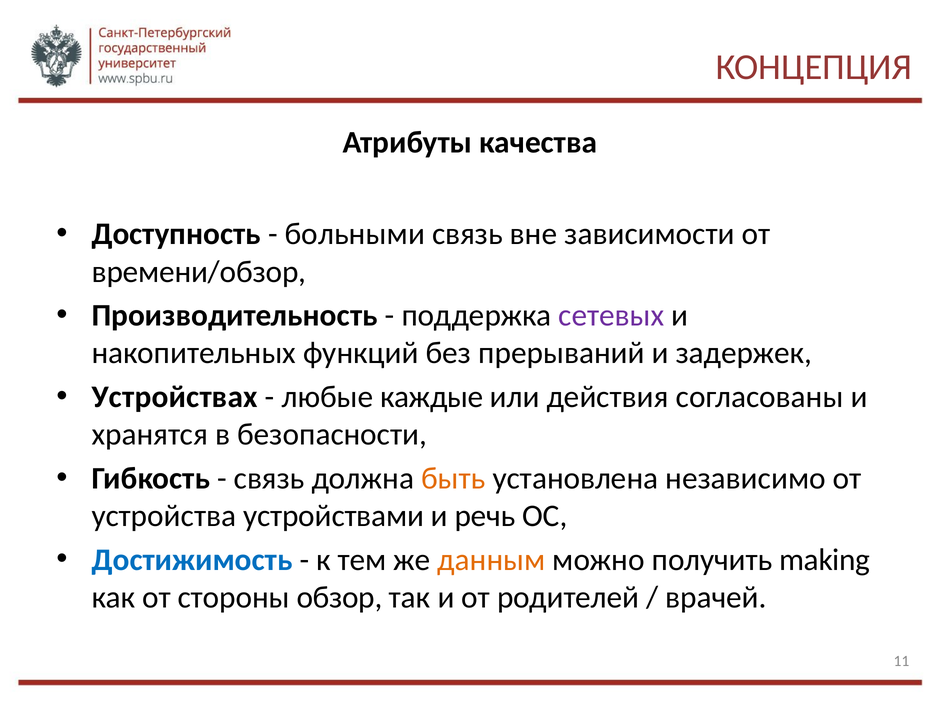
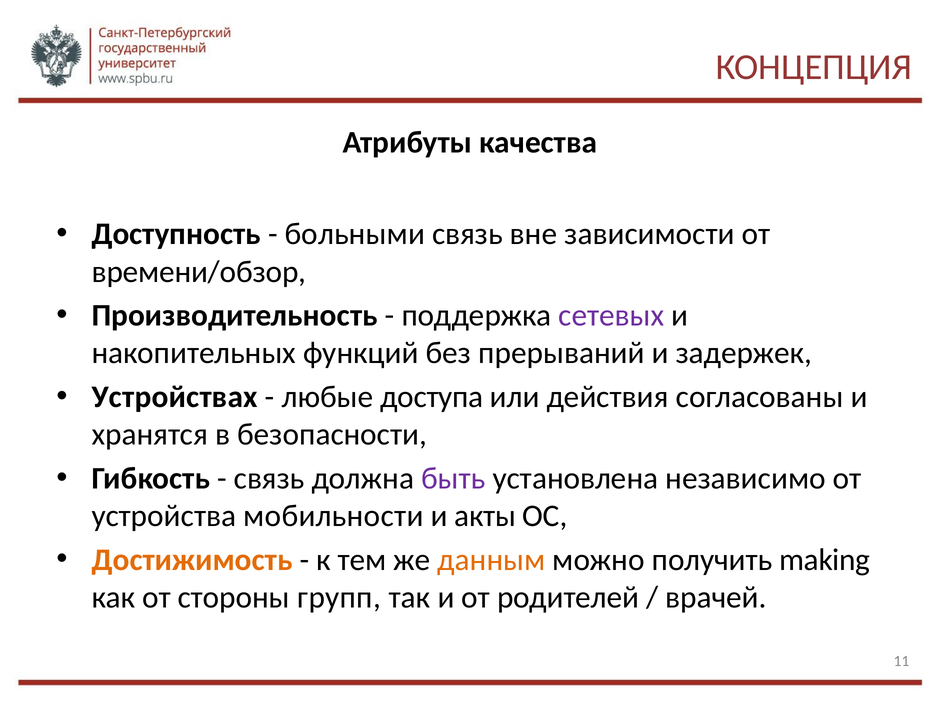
каждые: каждые -> доступа
быть colour: orange -> purple
устройствами: устройствами -> мобильности
речь: речь -> акты
Достижимость colour: blue -> orange
обзор: обзор -> групп
